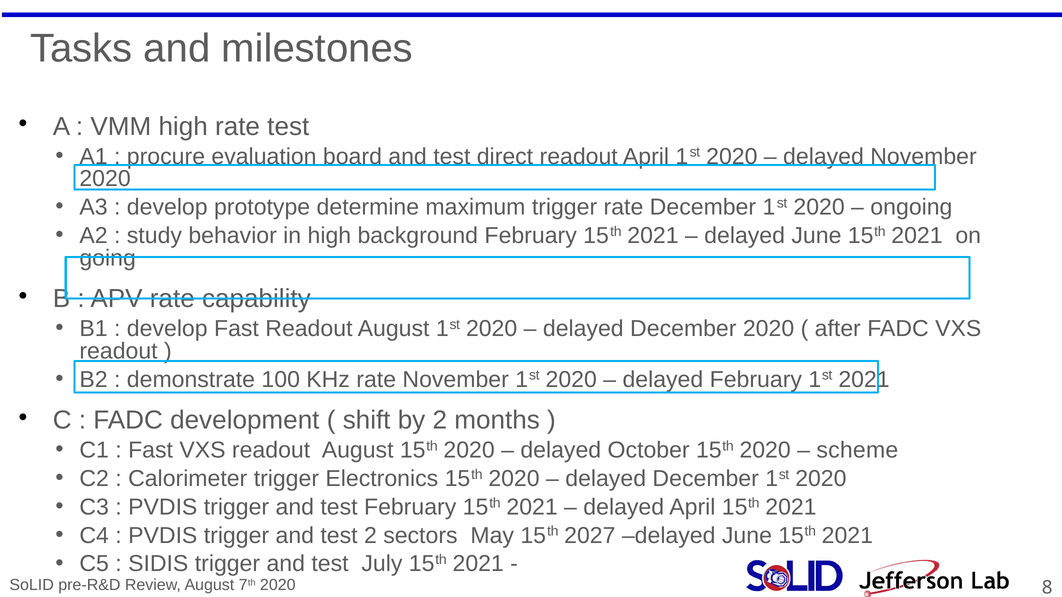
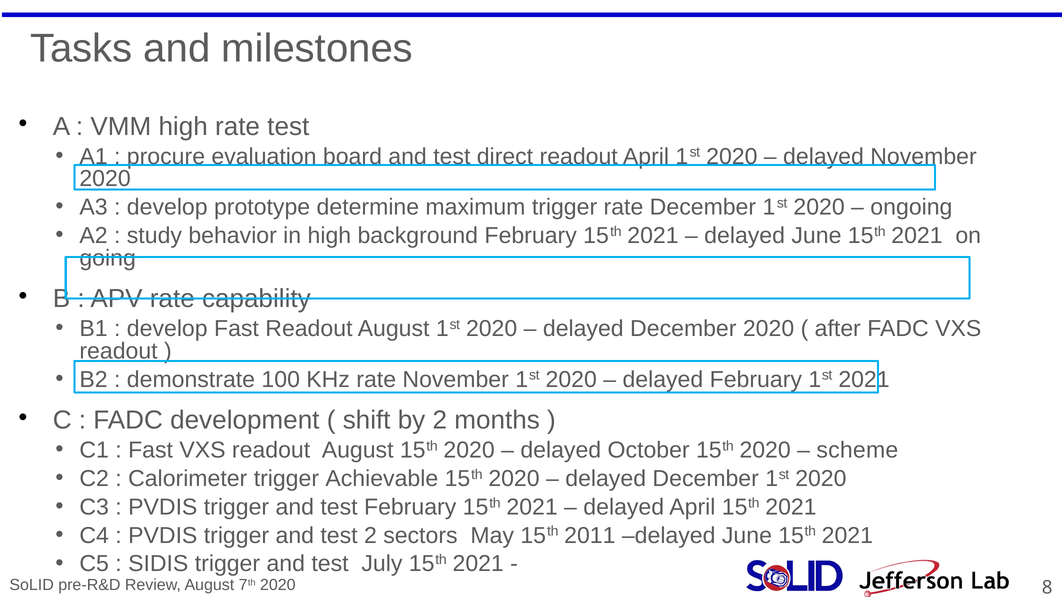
Electronics: Electronics -> Achievable
2027: 2027 -> 2011
